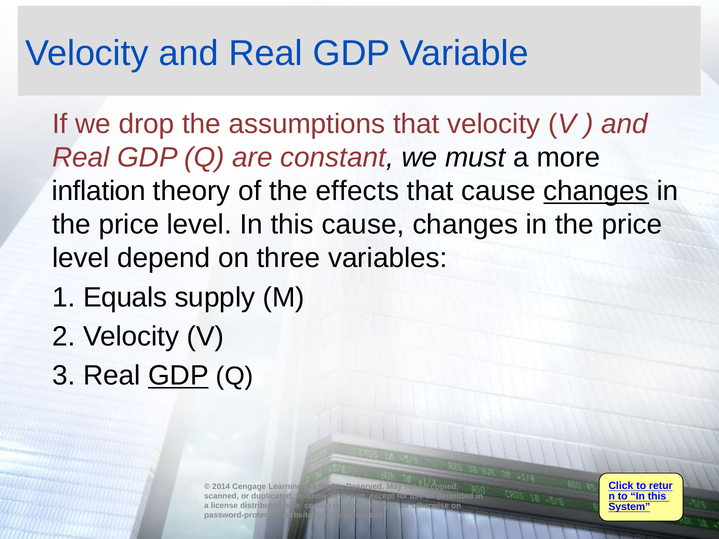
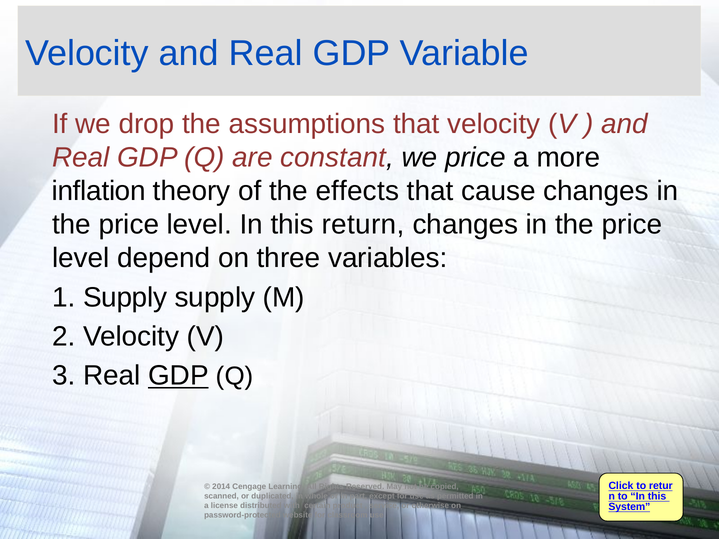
we must: must -> price
changes at (596, 191) underline: present -> none
this cause: cause -> return
1 Equals: Equals -> Supply
